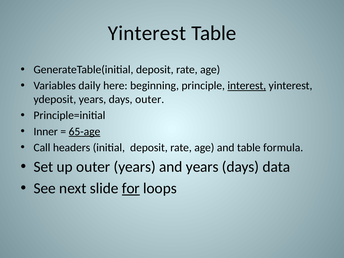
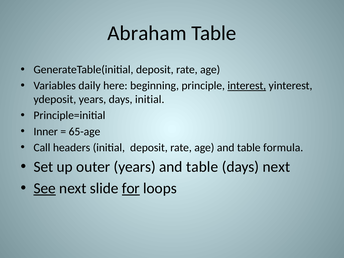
Yinterest at (147, 33): Yinterest -> Abraham
days outer: outer -> initial
65-age underline: present -> none
years and years: years -> table
days data: data -> next
See underline: none -> present
